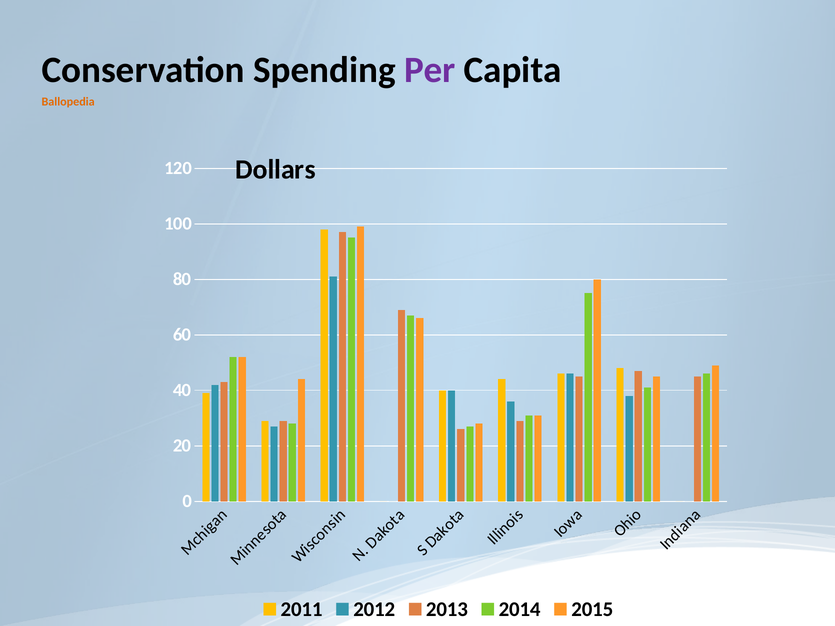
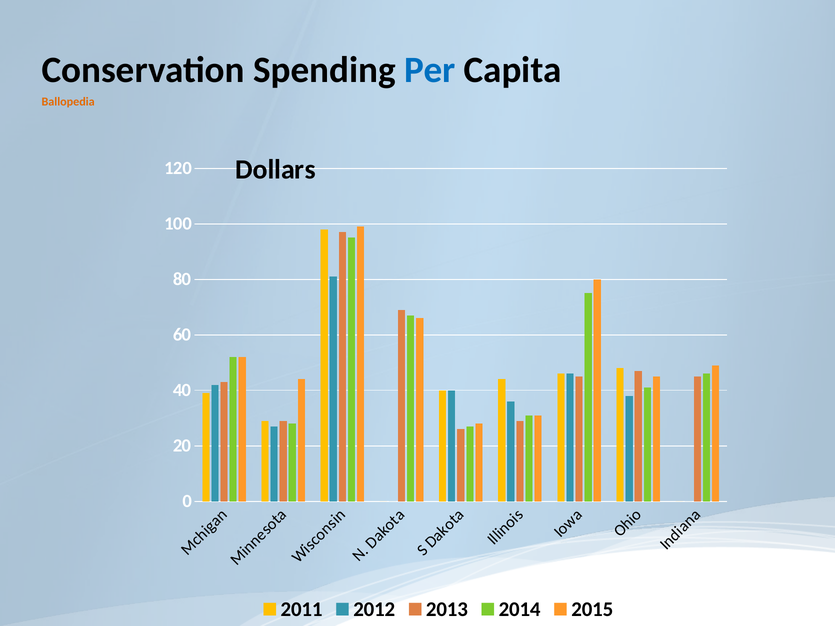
Per colour: purple -> blue
